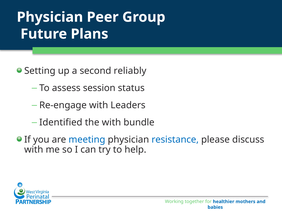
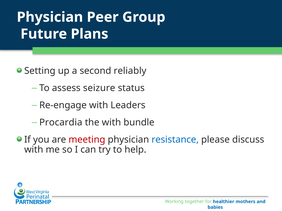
session: session -> seizure
Identified: Identified -> Procardia
meeting colour: blue -> red
